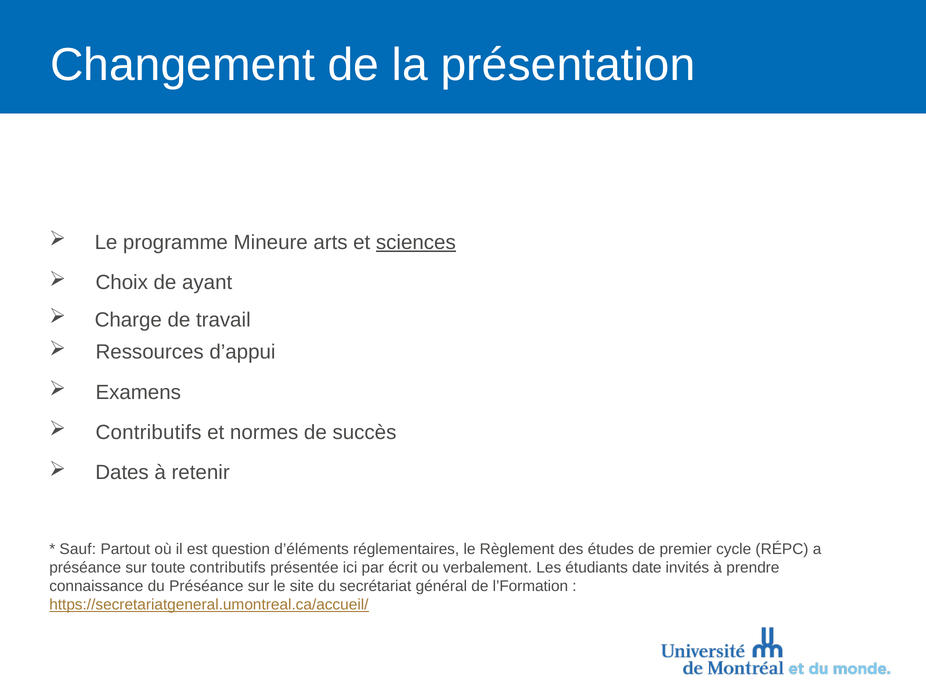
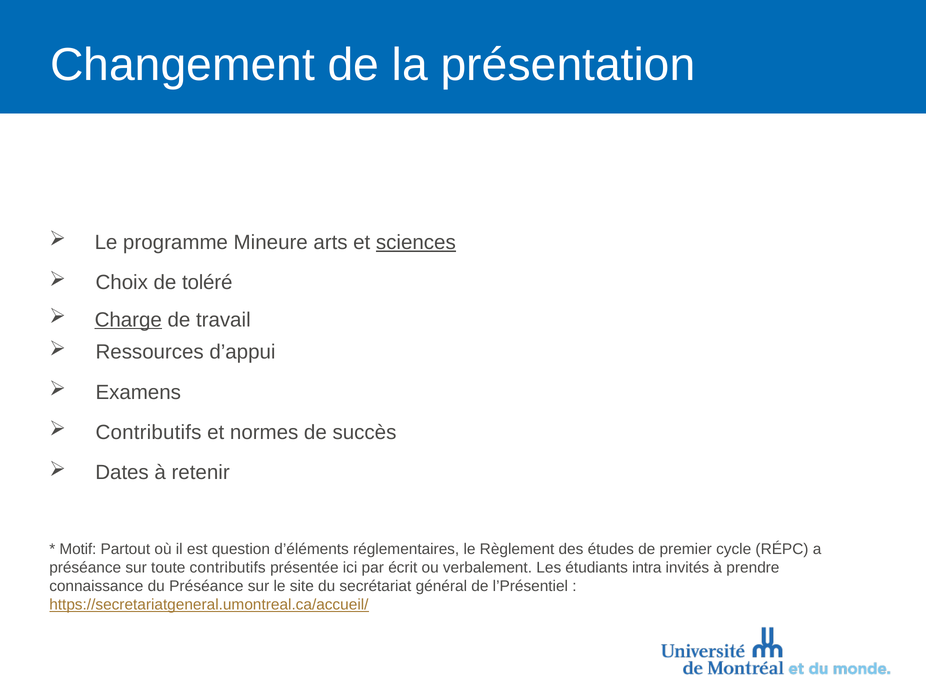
ayant: ayant -> toléré
Charge underline: none -> present
Sauf: Sauf -> Motif
date: date -> intra
l’Formation: l’Formation -> l’Présentiel
